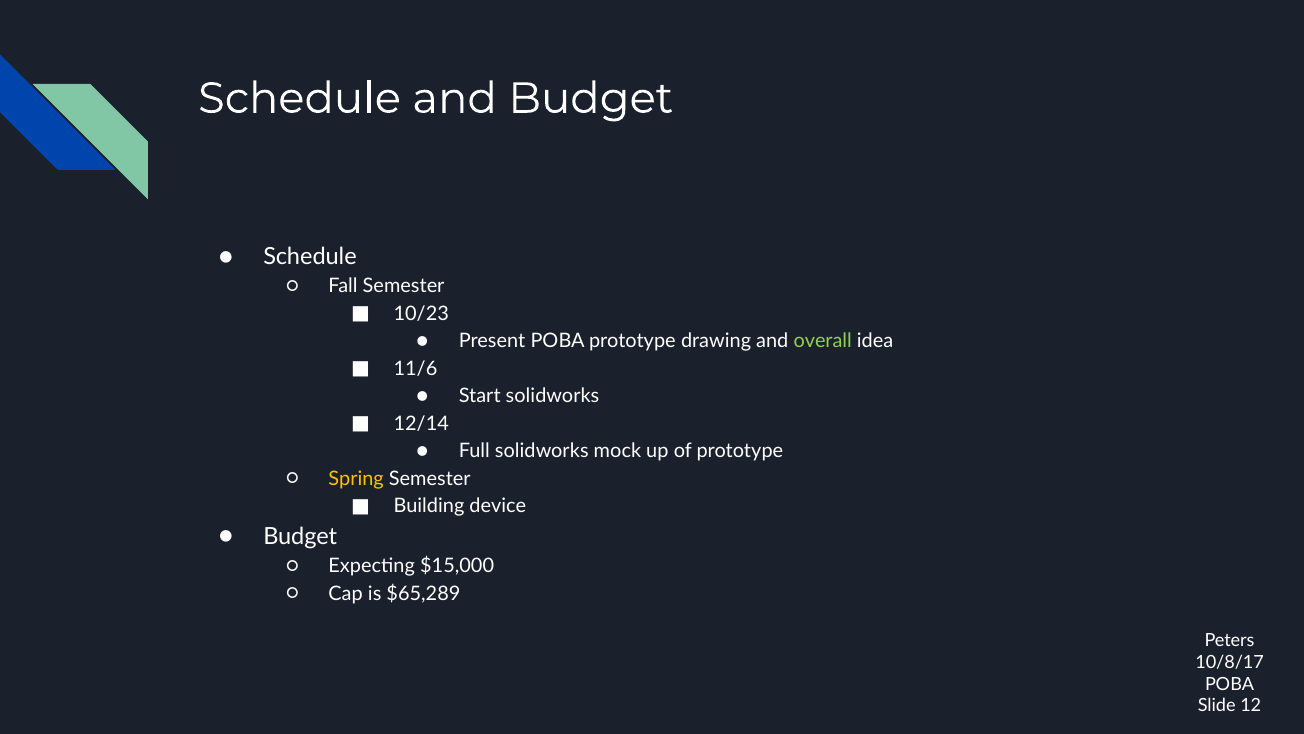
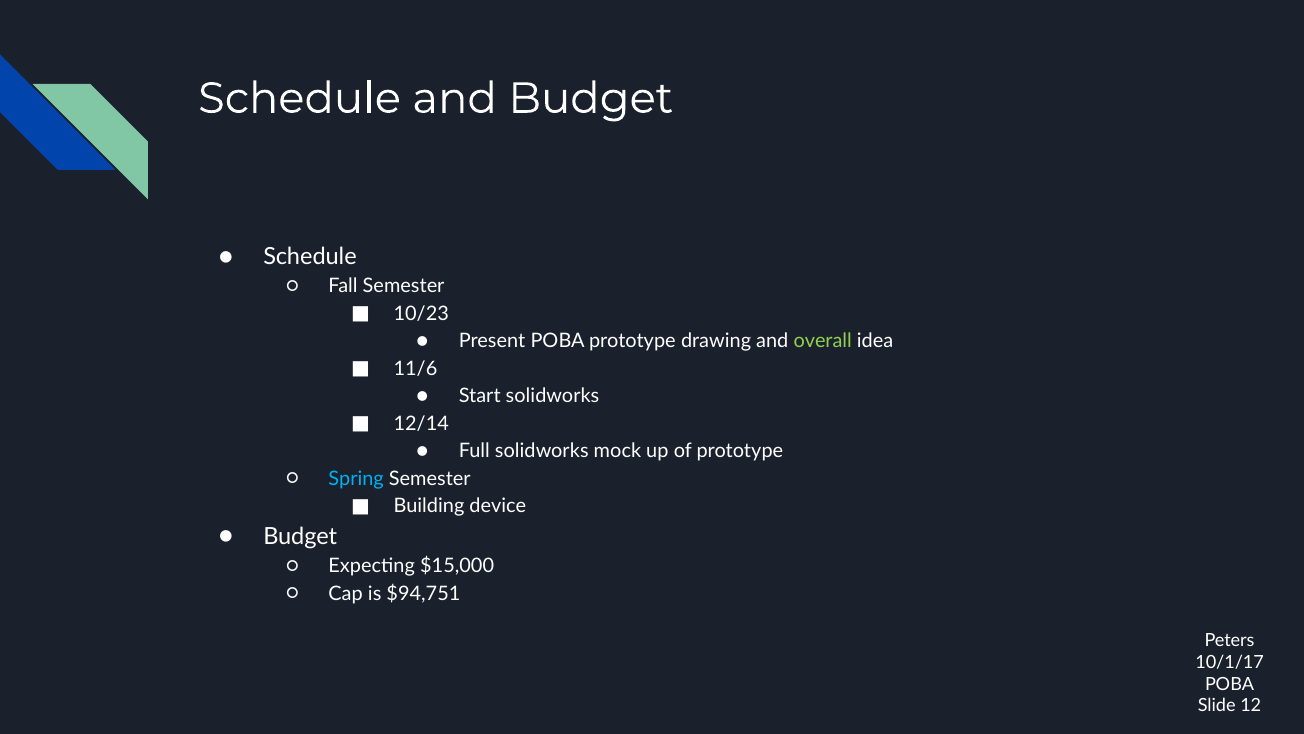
Spring colour: yellow -> light blue
$65,289: $65,289 -> $94,751
10/8/17: 10/8/17 -> 10/1/17
